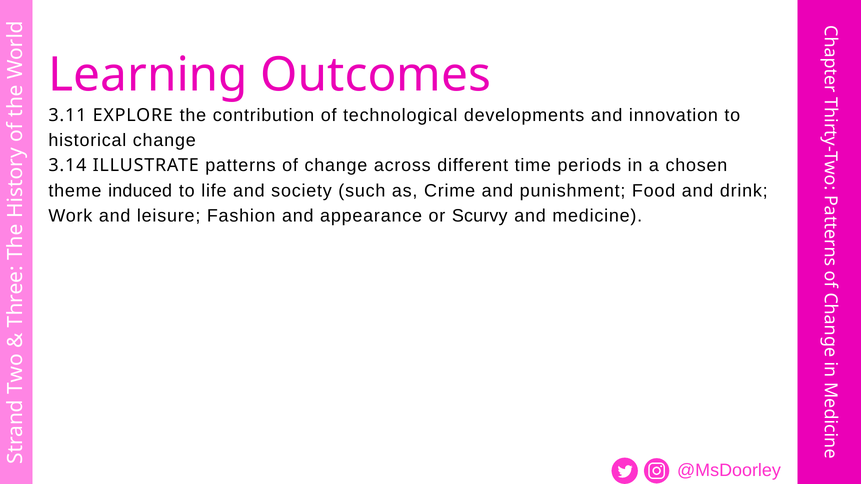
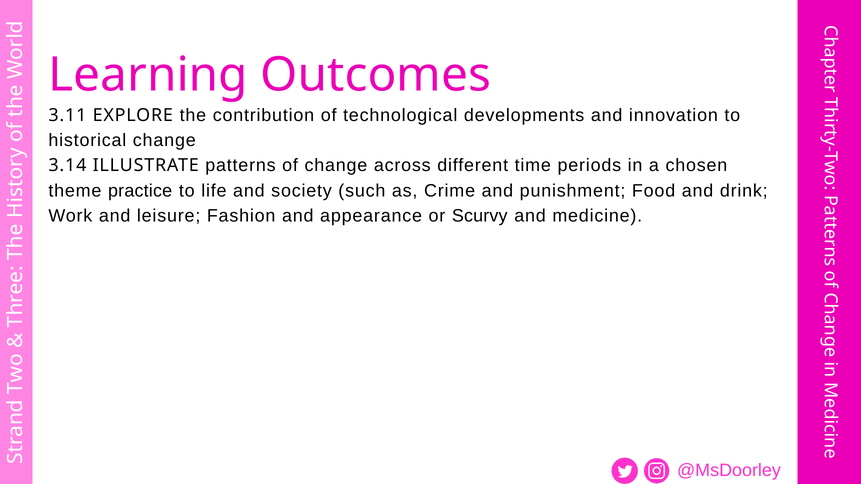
induced: induced -> practice
